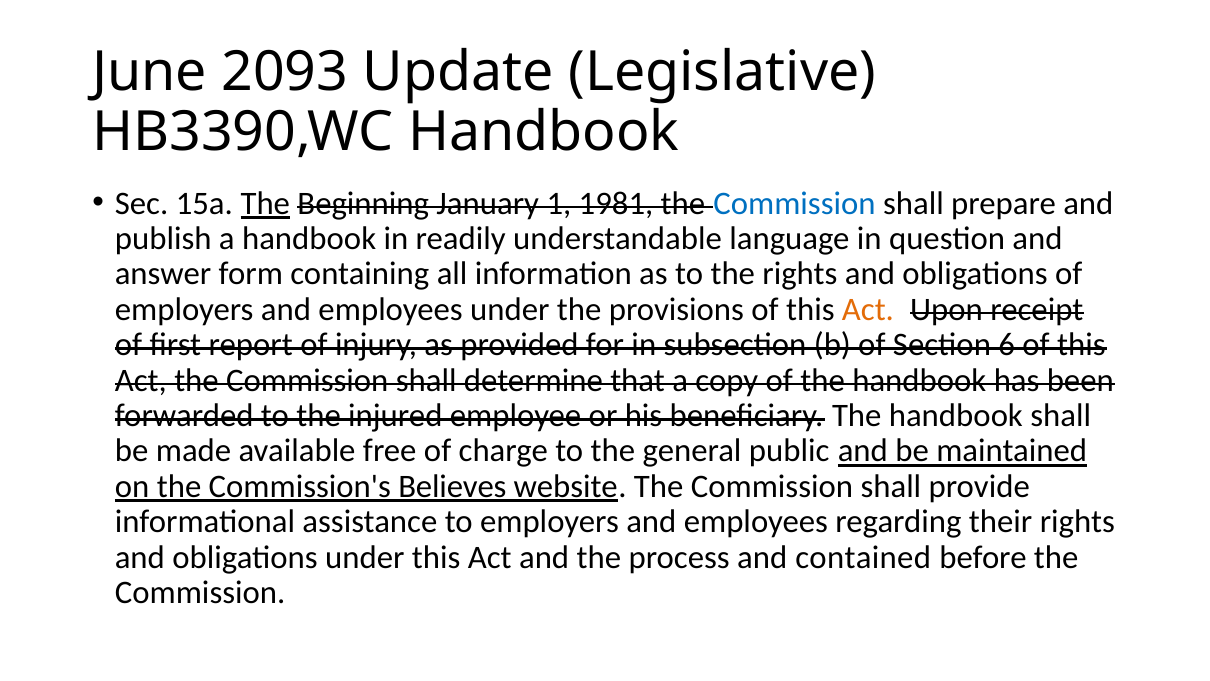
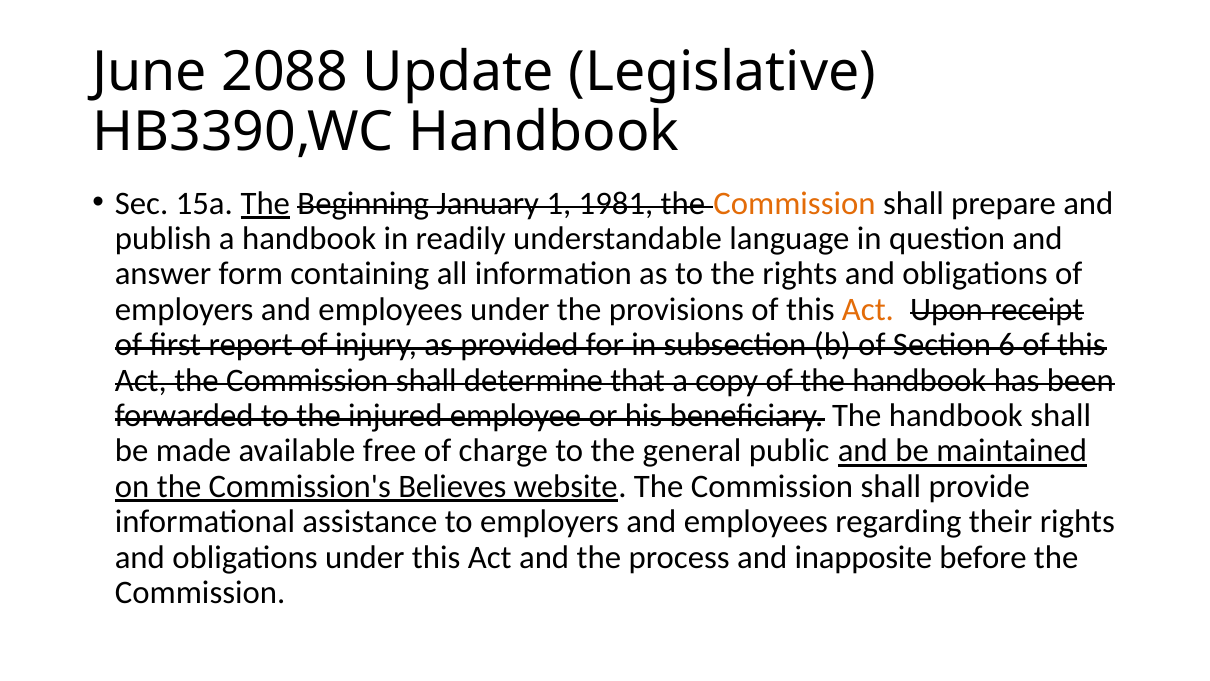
2093: 2093 -> 2088
Commission at (795, 203) colour: blue -> orange
contained: contained -> inapposite
